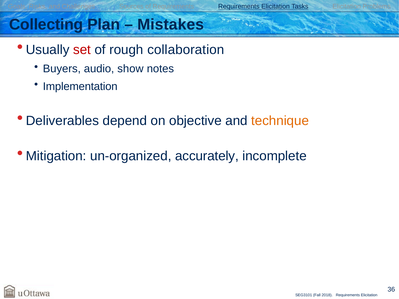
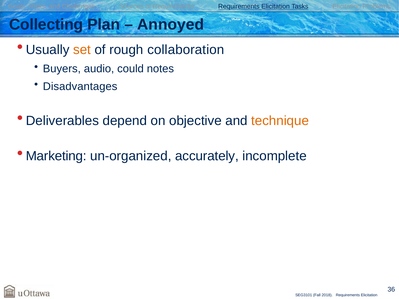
Mistakes: Mistakes -> Annoyed
set colour: red -> orange
show: show -> could
Implementation: Implementation -> Disadvantages
Mitigation: Mitigation -> Marketing
